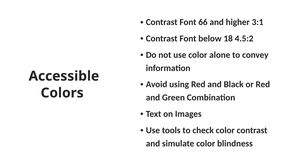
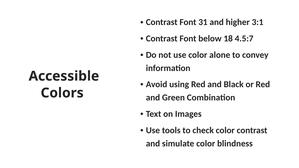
66: 66 -> 31
4.5:2: 4.5:2 -> 4.5:7
